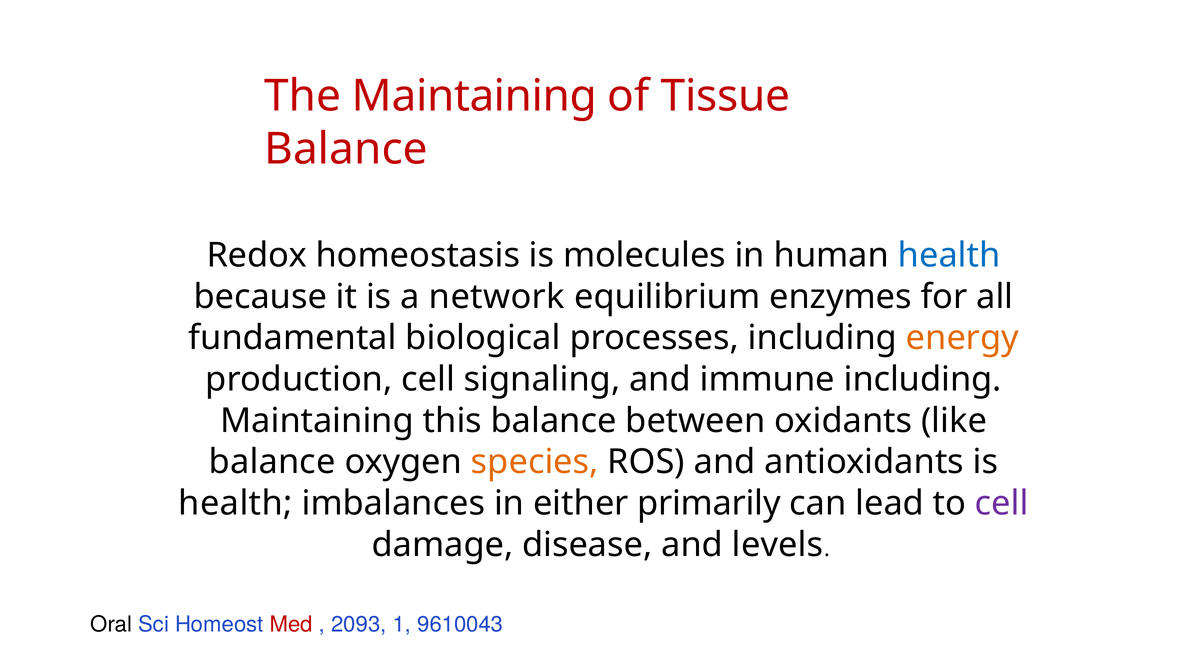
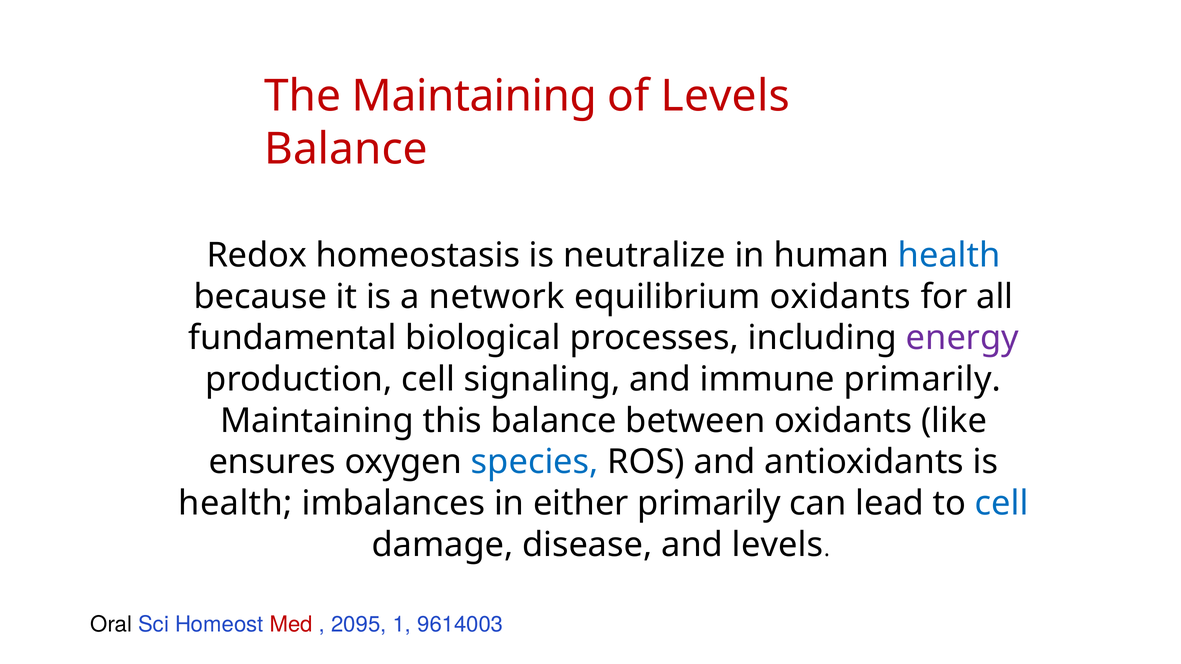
of Tissue: Tissue -> Levels
molecules: molecules -> neutralize
equilibrium enzymes: enzymes -> oxidants
energy colour: orange -> purple
immune including: including -> primarily
balance at (272, 462): balance -> ensures
species colour: orange -> blue
cell at (1002, 504) colour: purple -> blue
2093: 2093 -> 2095
9610043: 9610043 -> 9614003
